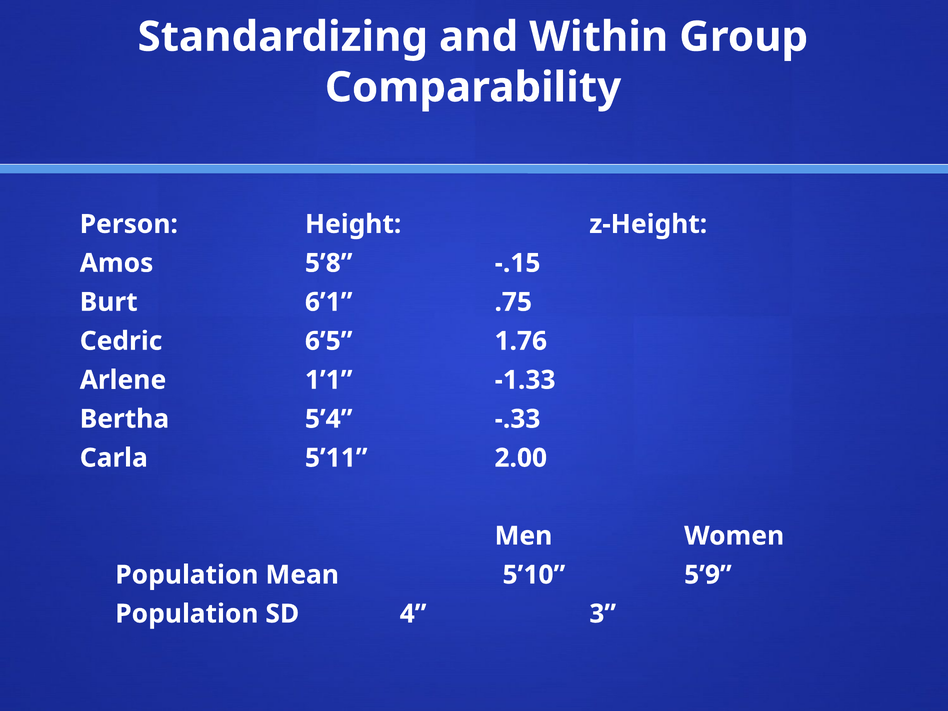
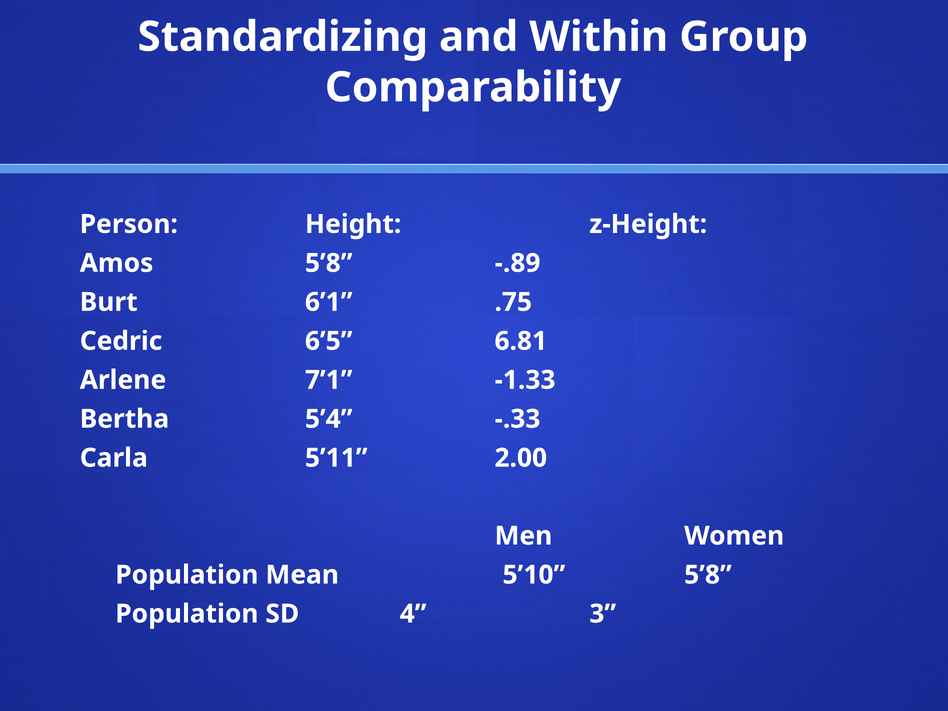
-.15: -.15 -> -.89
1.76: 1.76 -> 6.81
1’1: 1’1 -> 7’1
5’10 5’9: 5’9 -> 5’8
